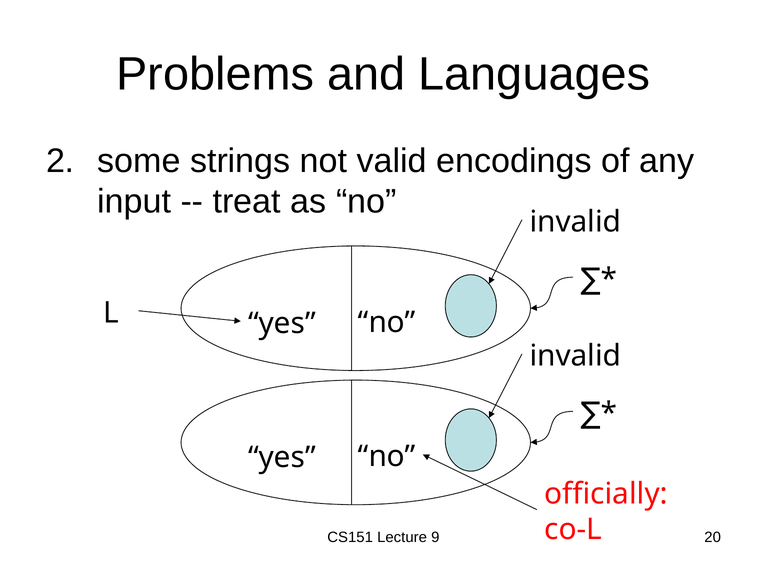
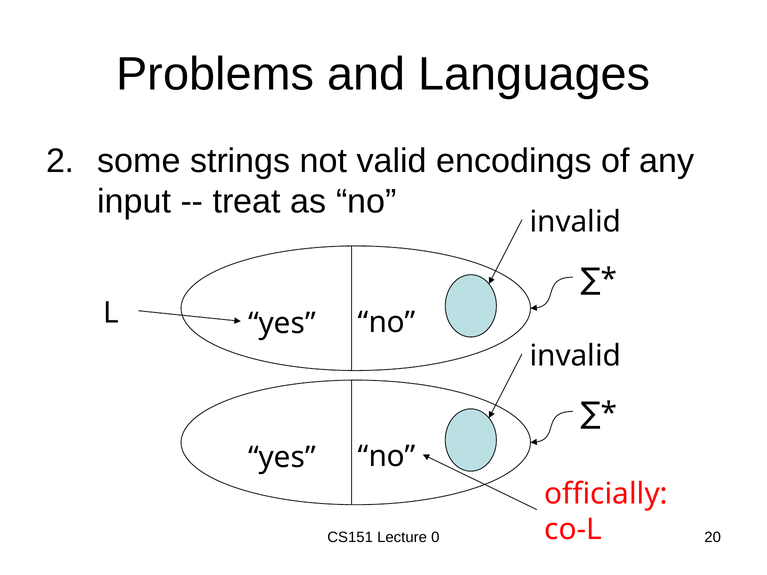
9: 9 -> 0
